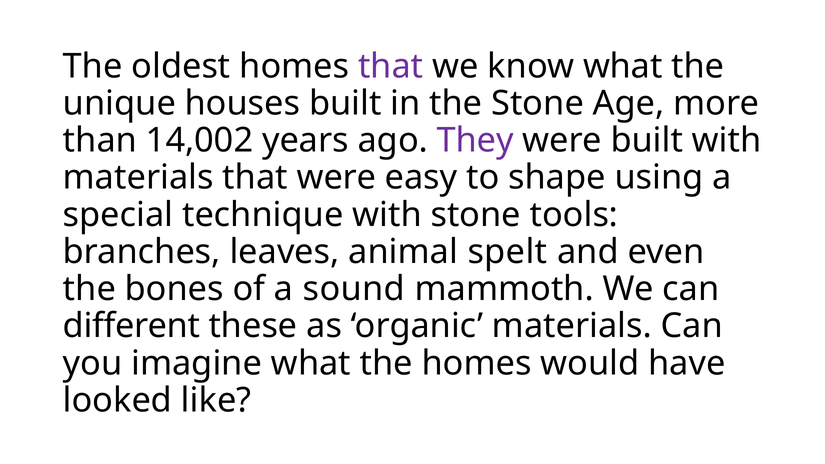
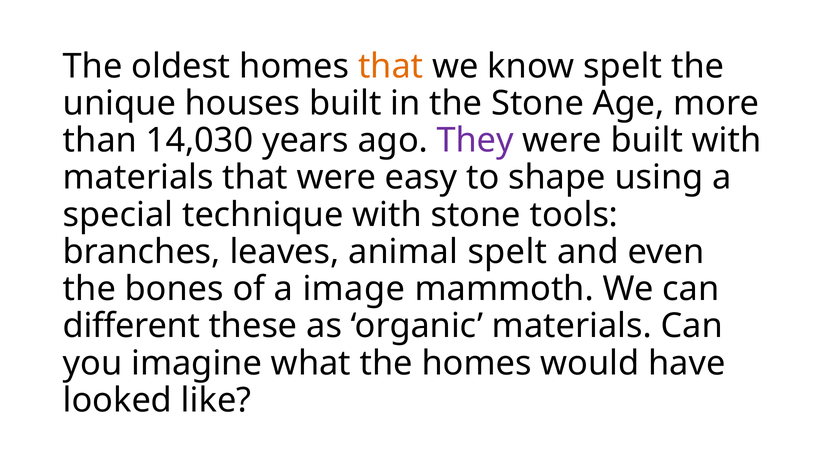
that at (391, 66) colour: purple -> orange
know what: what -> spelt
14,002: 14,002 -> 14,030
sound: sound -> image
